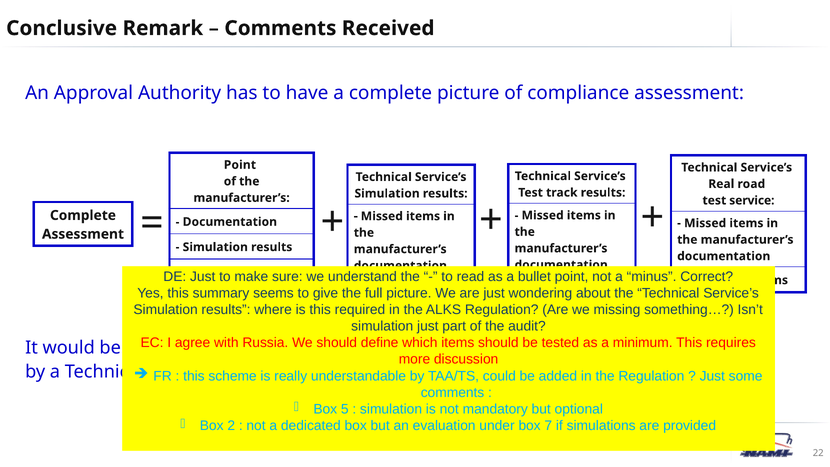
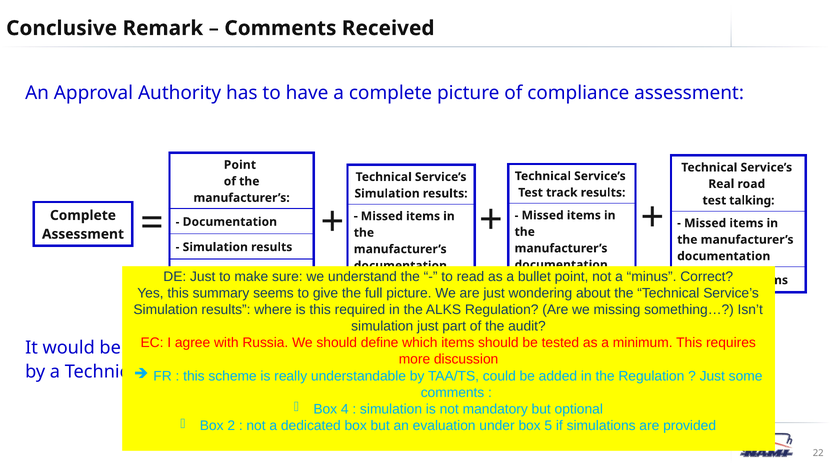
test service: service -> talking
5: 5 -> 4
7: 7 -> 5
